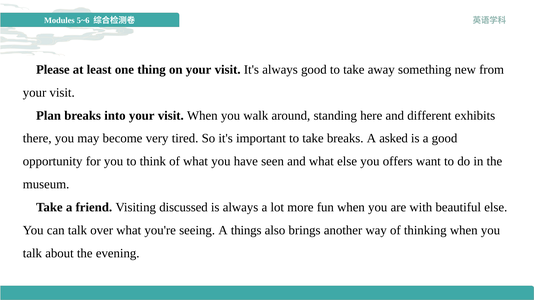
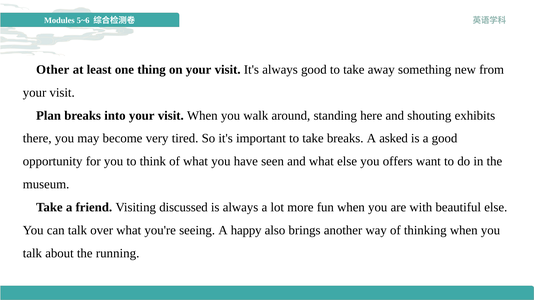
Please: Please -> Other
different: different -> shouting
things: things -> happy
evening: evening -> running
